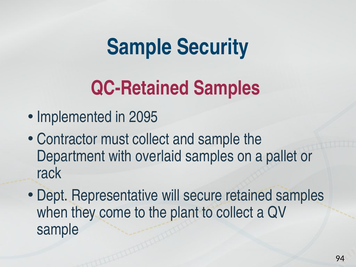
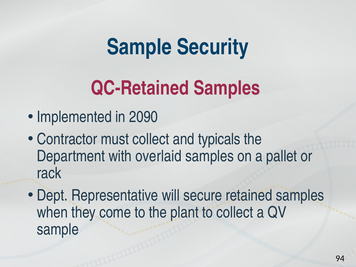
2095: 2095 -> 2090
and sample: sample -> typicals
